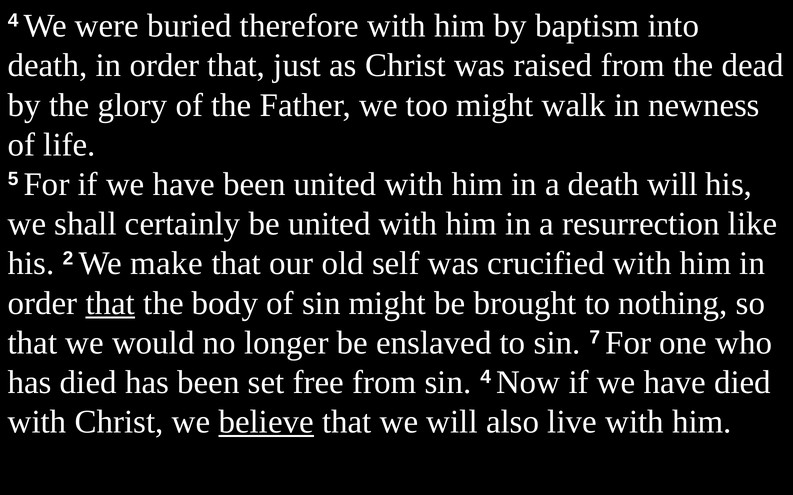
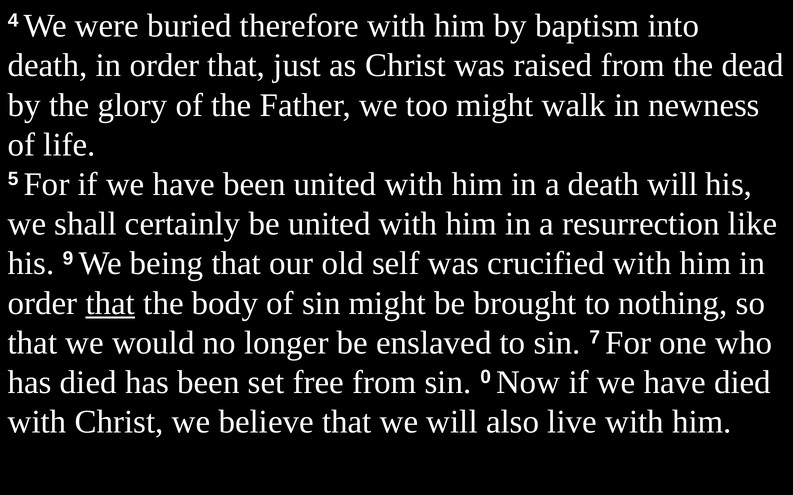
2: 2 -> 9
make: make -> being
sin 4: 4 -> 0
believe underline: present -> none
